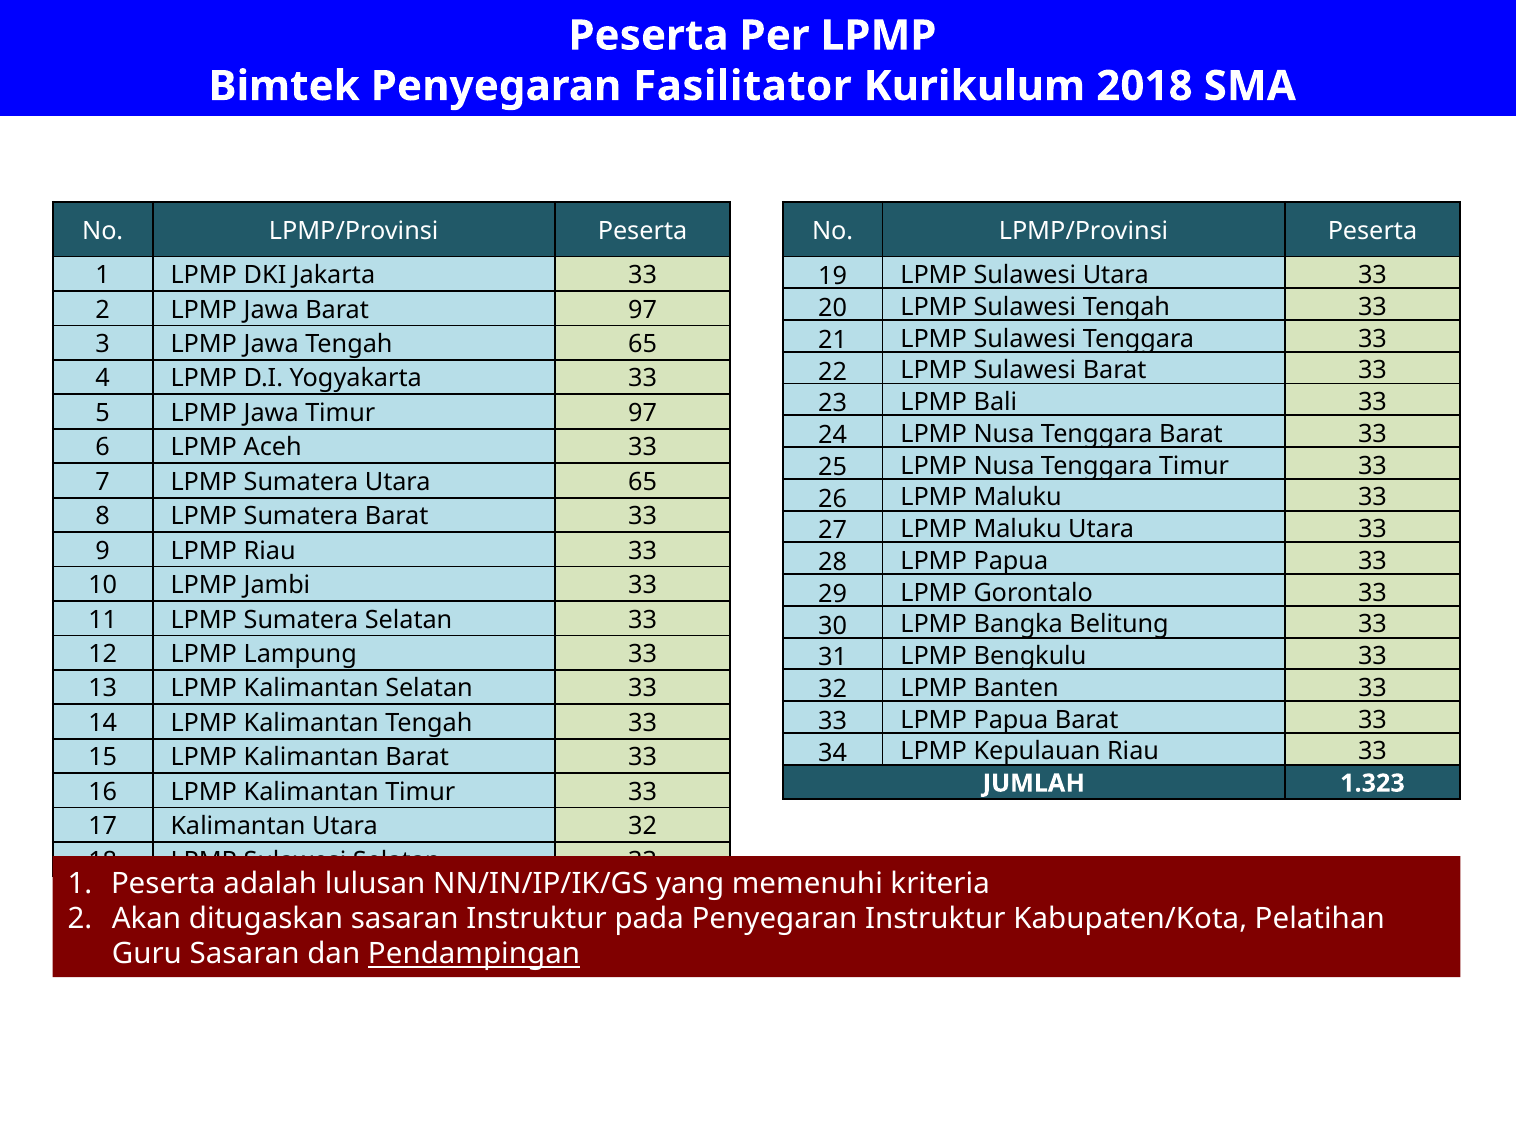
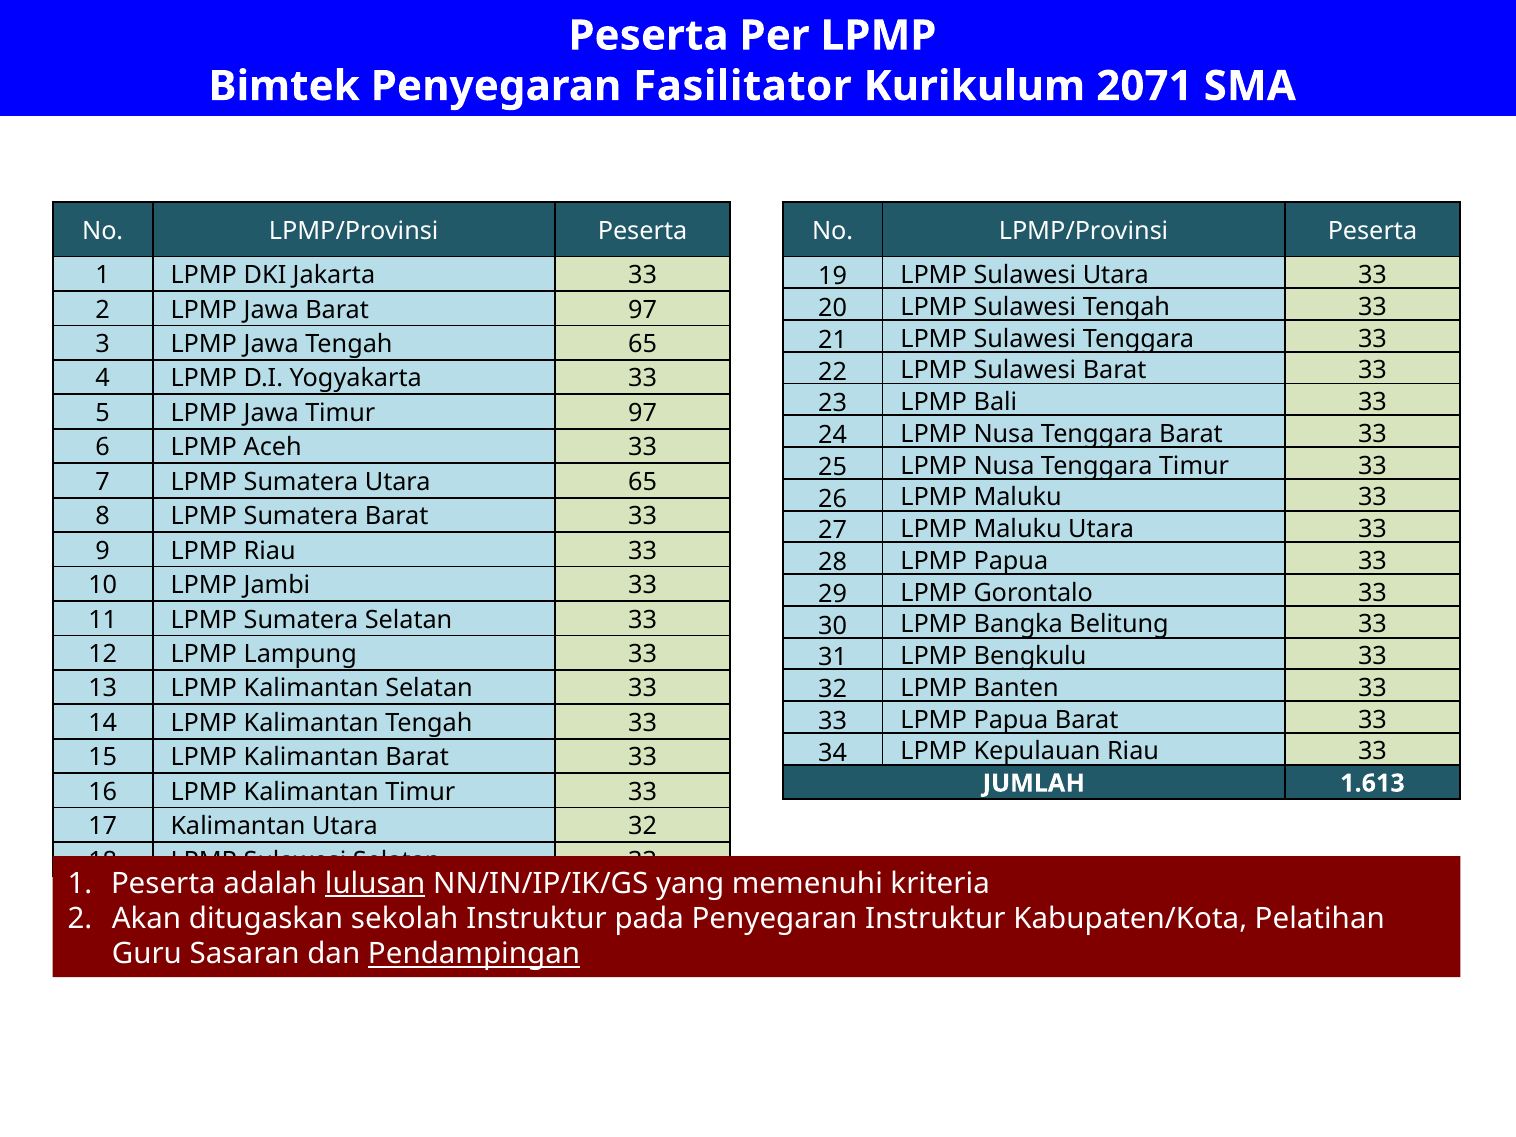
2018: 2018 -> 2071
1.323: 1.323 -> 1.613
lulusan underline: none -> present
ditugaskan sasaran: sasaran -> sekolah
